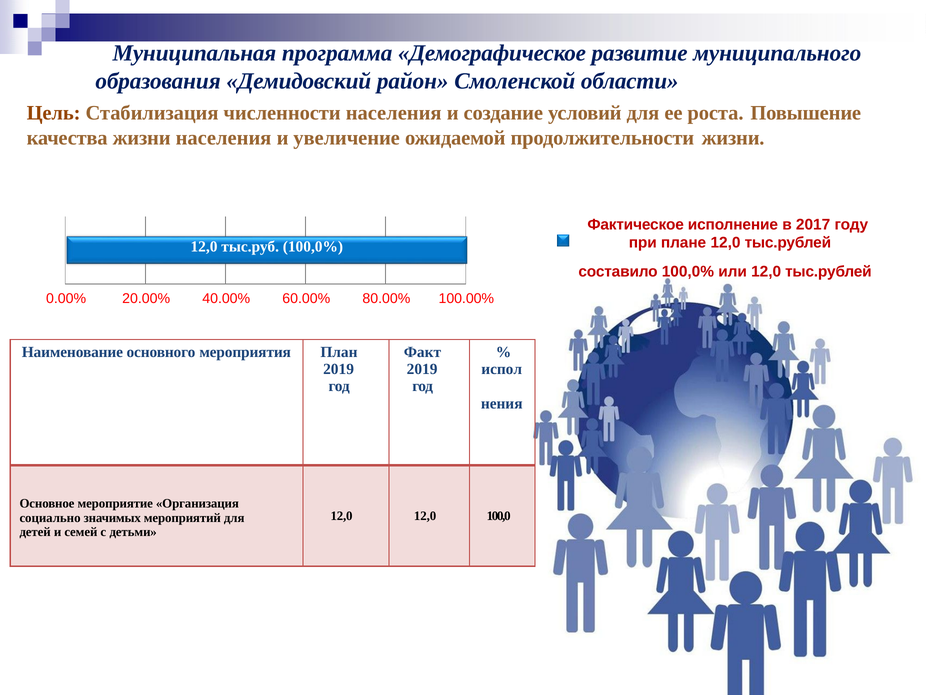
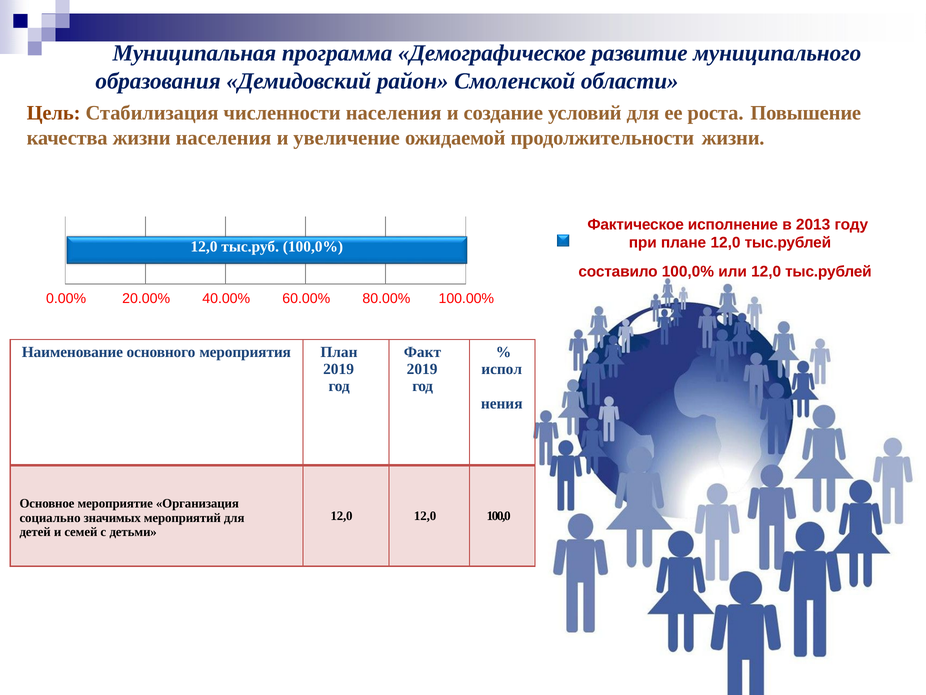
2017: 2017 -> 2013
